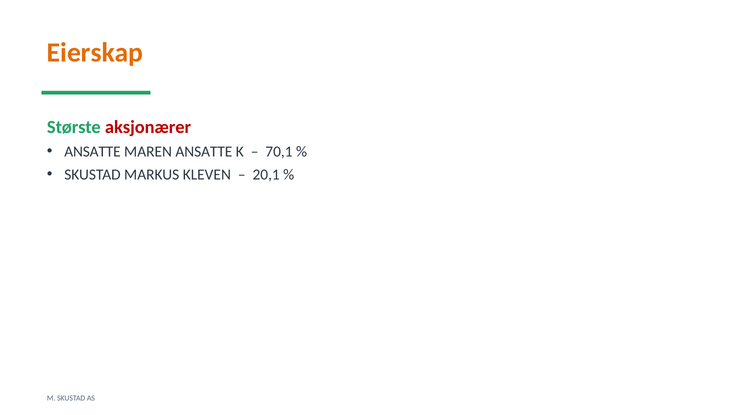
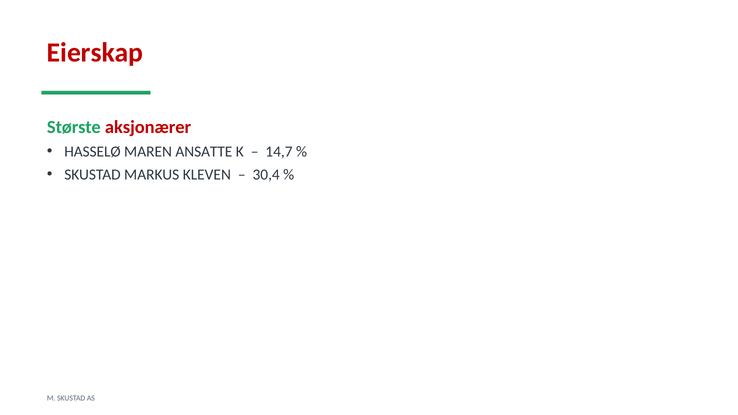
Eierskap colour: orange -> red
ANSATTE at (92, 152): ANSATTE -> HASSELØ
70,1: 70,1 -> 14,7
20,1: 20,1 -> 30,4
